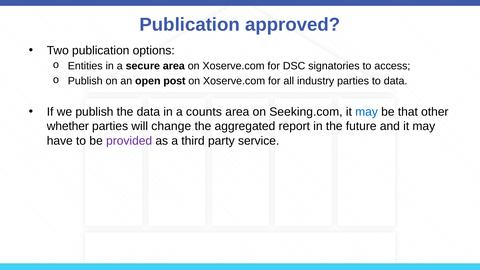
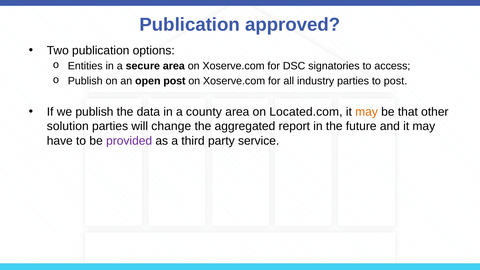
to data: data -> post
counts: counts -> county
Seeking.com: Seeking.com -> Located.com
may at (367, 112) colour: blue -> orange
whether: whether -> solution
